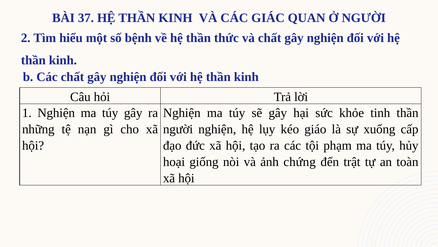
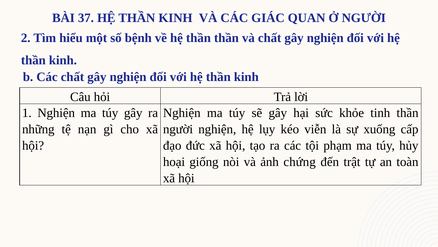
thần thức: thức -> thần
giáo: giáo -> viễn
